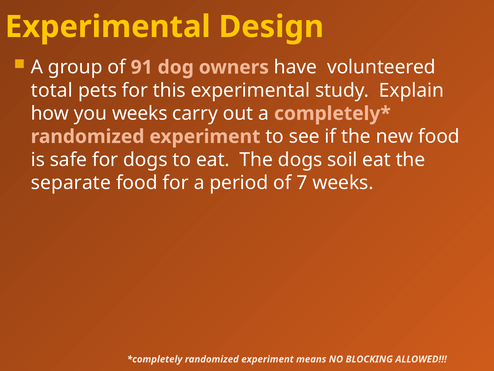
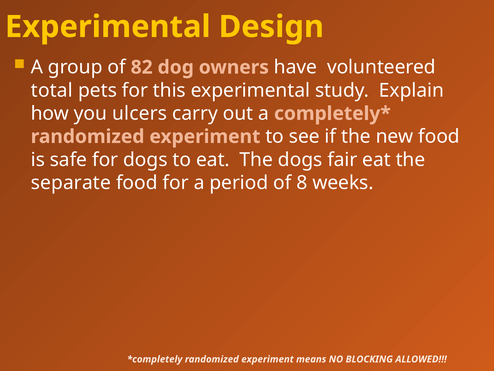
91: 91 -> 82
you weeks: weeks -> ulcers
soil: soil -> fair
7: 7 -> 8
